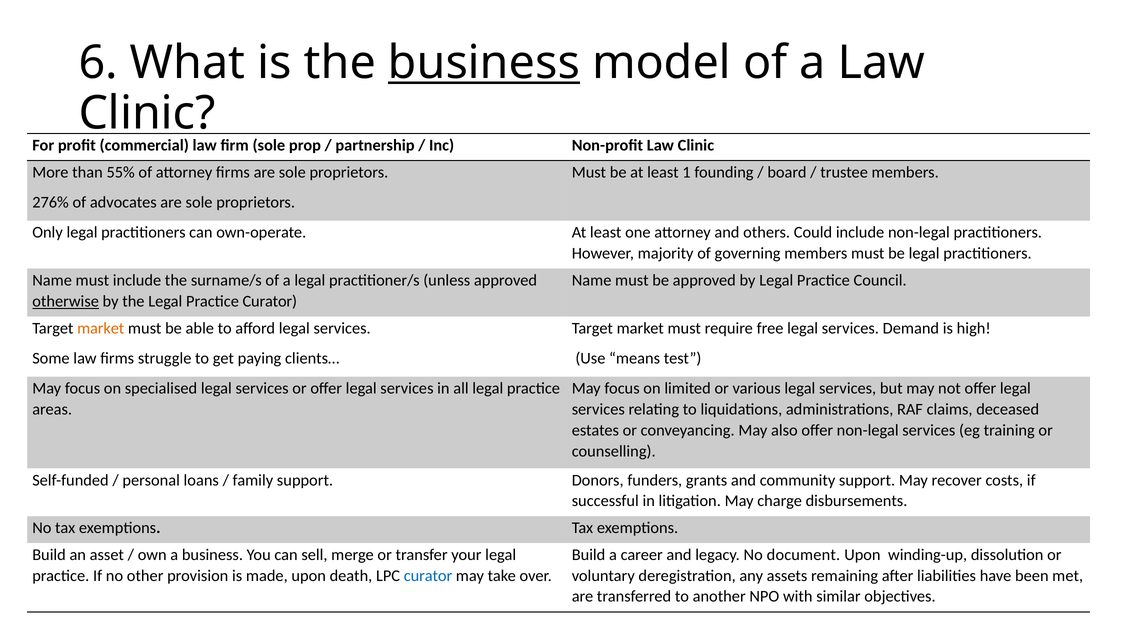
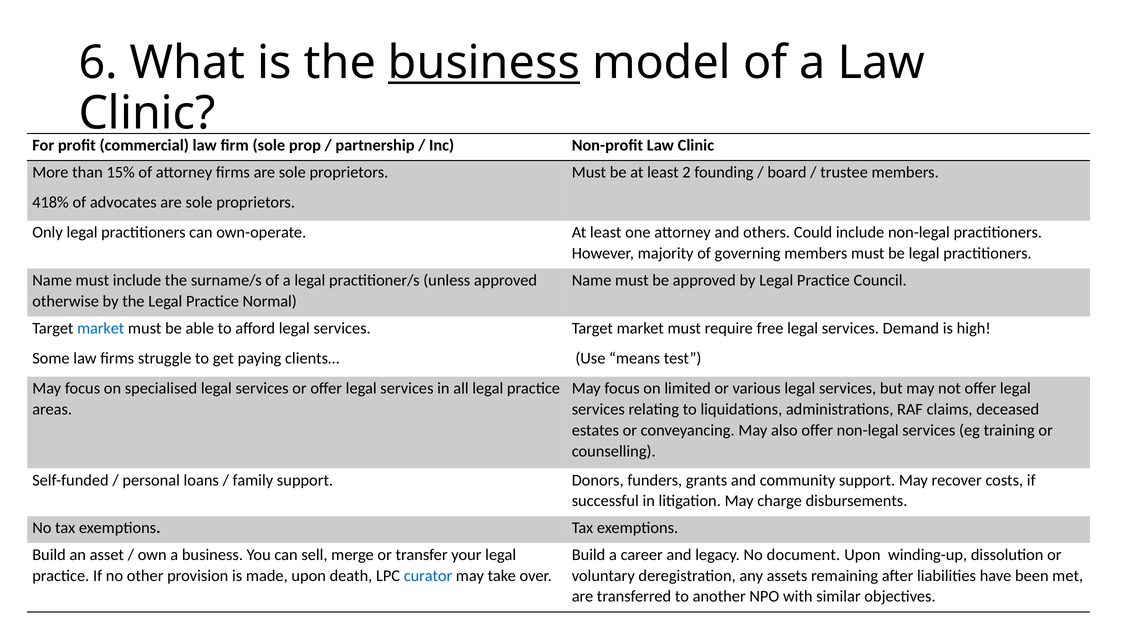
55%: 55% -> 15%
1: 1 -> 2
276%: 276% -> 418%
otherwise underline: present -> none
Practice Curator: Curator -> Normal
market at (101, 328) colour: orange -> blue
